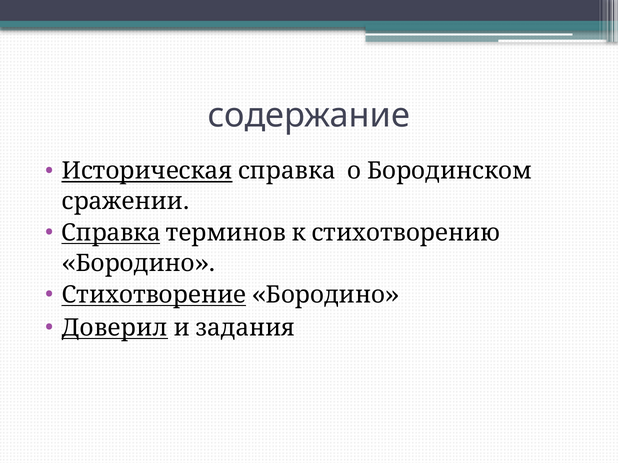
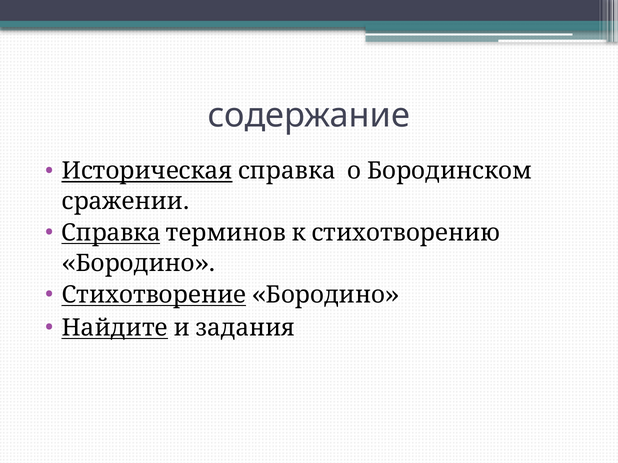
Доверил: Доверил -> Найдите
